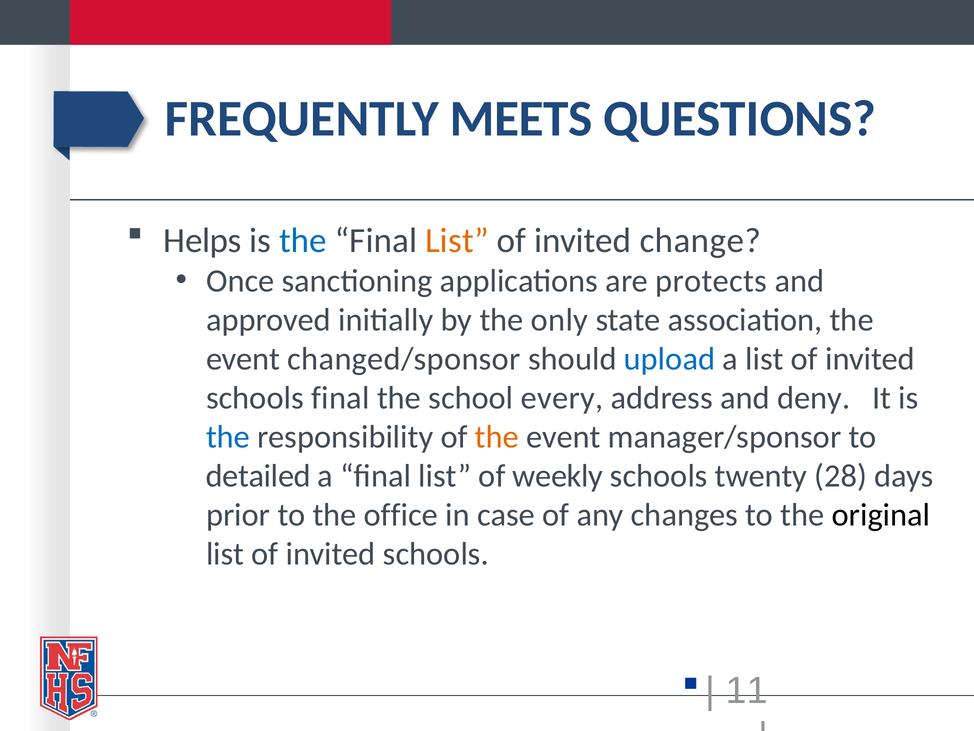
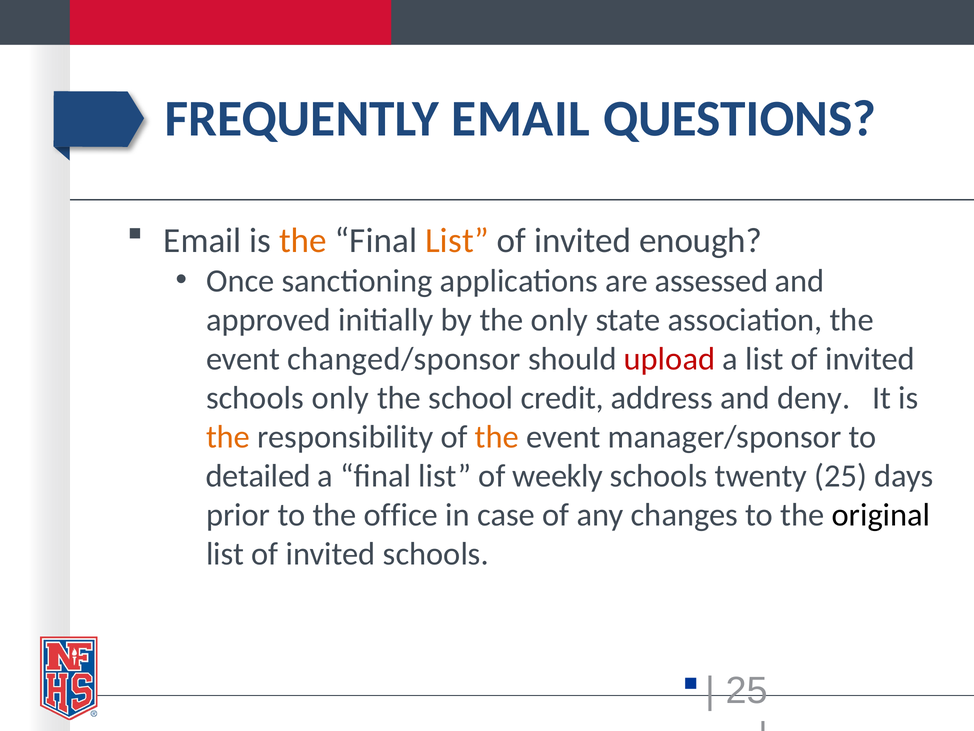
FREQUENTLY MEETS: MEETS -> EMAIL
Helps at (203, 240): Helps -> Email
the at (303, 240) colour: blue -> orange
change: change -> enough
protects: protects -> assessed
upload colour: blue -> red
schools final: final -> only
every: every -> credit
the at (228, 437) colour: blue -> orange
twenty 28: 28 -> 25
11 at (747, 690): 11 -> 25
